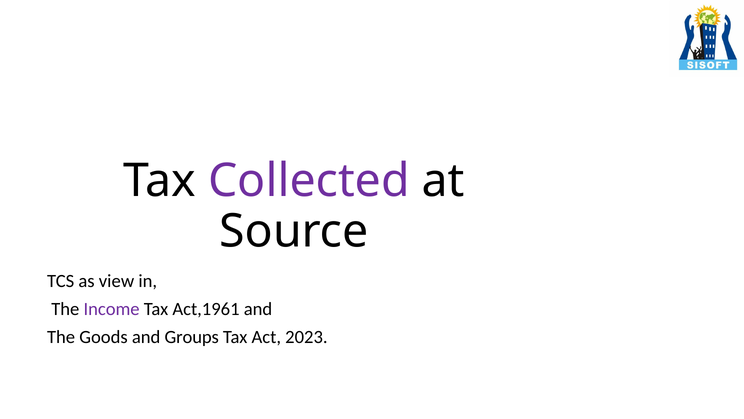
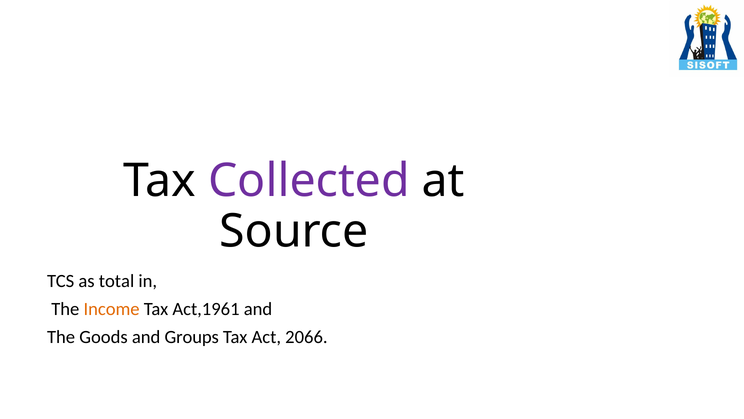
view: view -> total
Income colour: purple -> orange
2023: 2023 -> 2066
